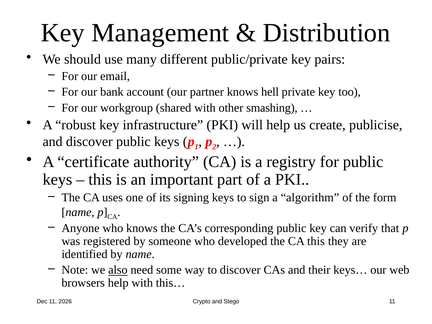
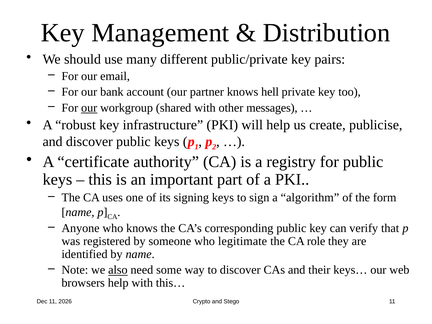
our at (89, 108) underline: none -> present
smashing: smashing -> messages
developed: developed -> legitimate
CA this: this -> role
